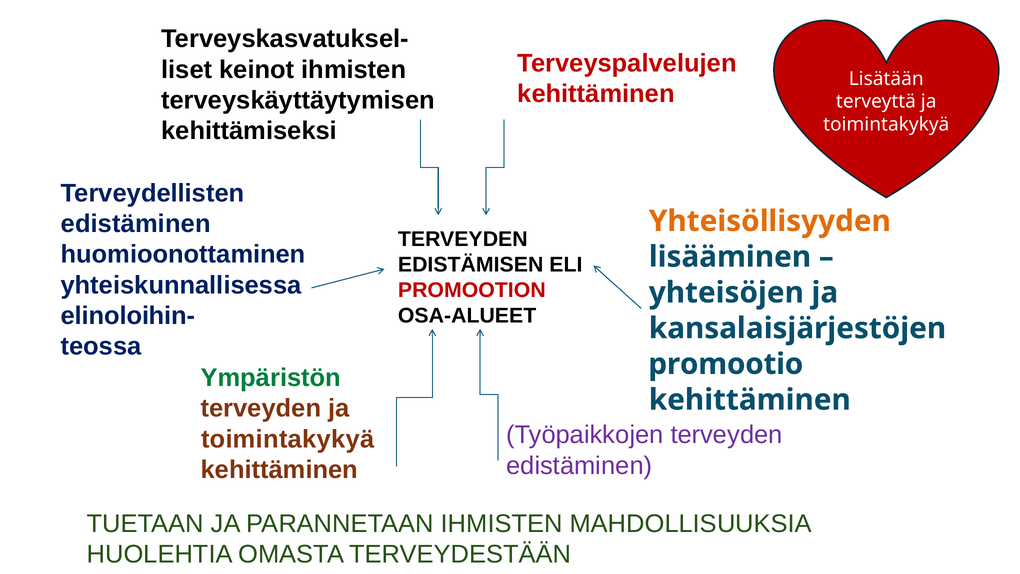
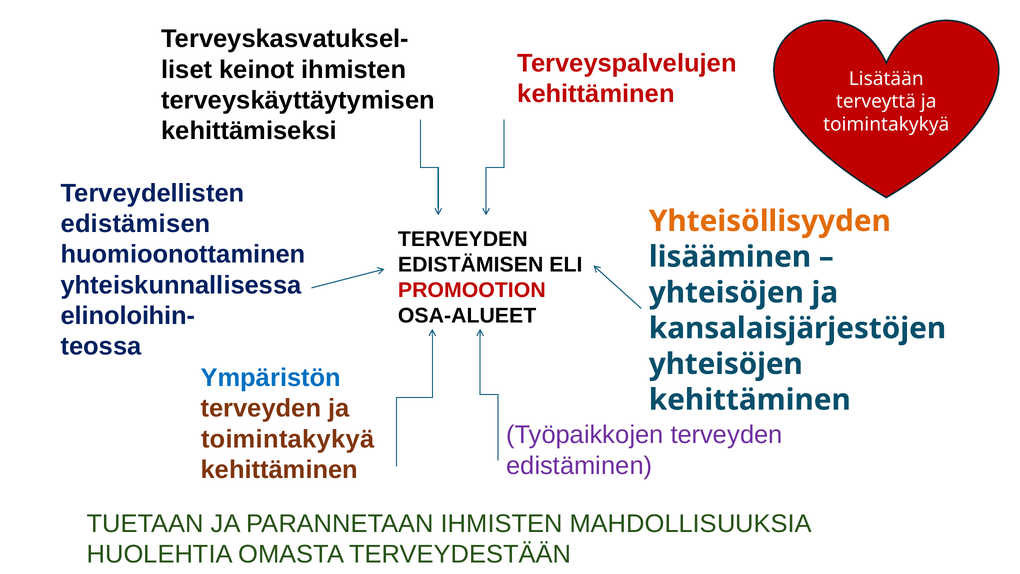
edistäminen at (136, 224): edistäminen -> edistämisen
promootio at (726, 364): promootio -> yhteisöjen
Ympäristön colour: green -> blue
